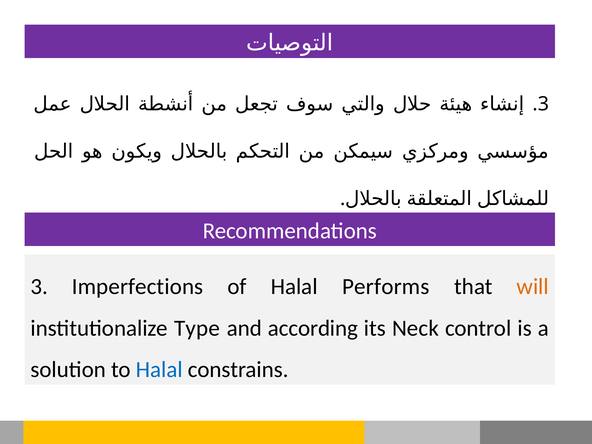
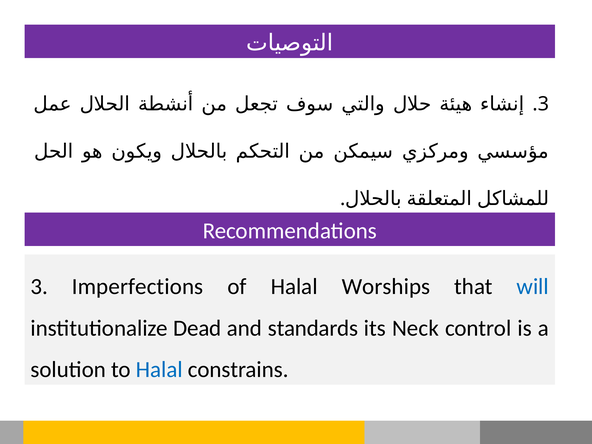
Performs: Performs -> Worships
will colour: orange -> blue
Type: Type -> Dead
according: according -> standards
